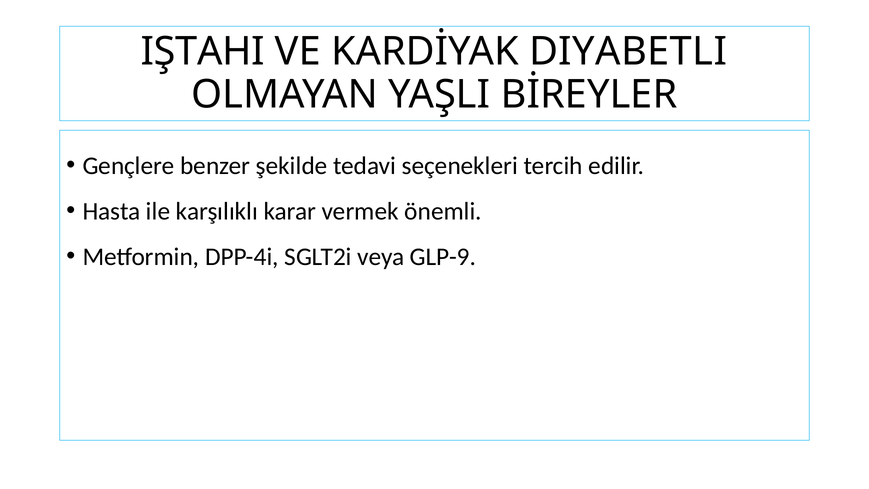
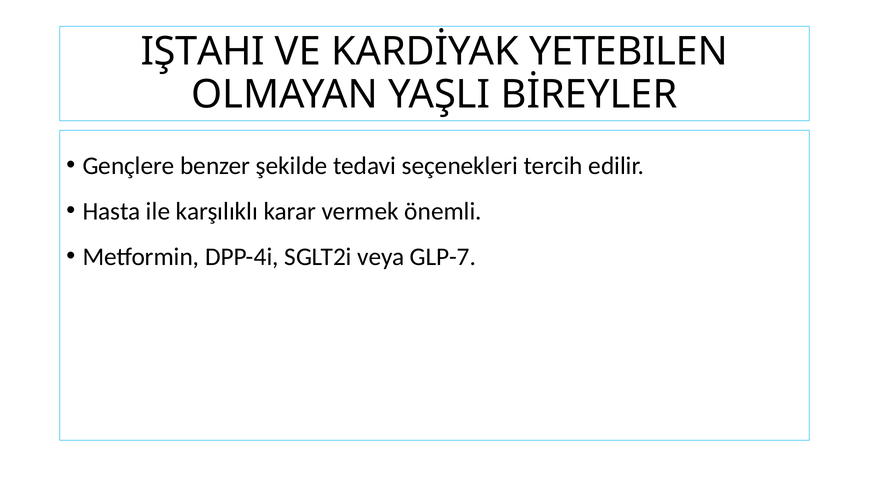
DIYABETLI: DIYABETLI -> YETEBILEN
GLP-9: GLP-9 -> GLP-7
